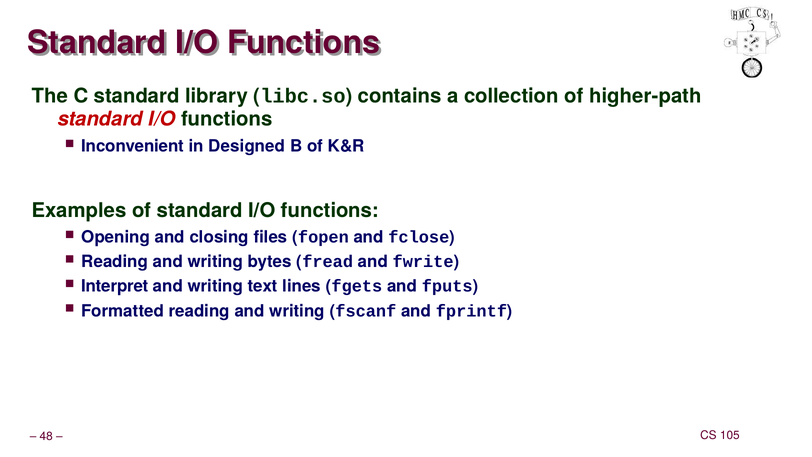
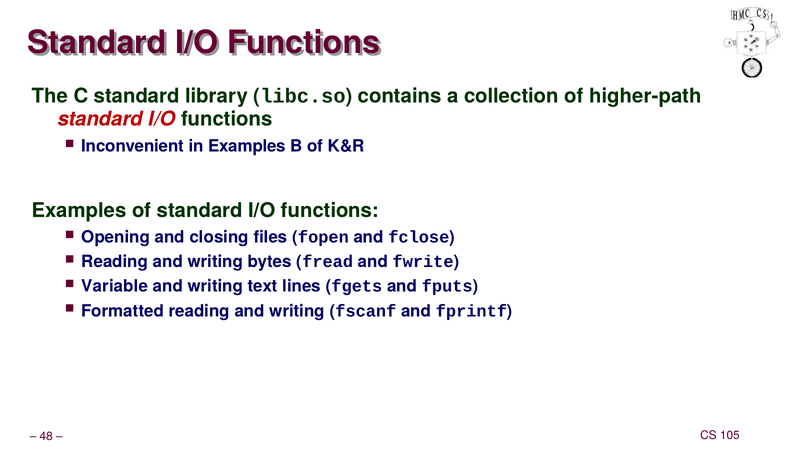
in Designed: Designed -> Examples
Interpret: Interpret -> Variable
